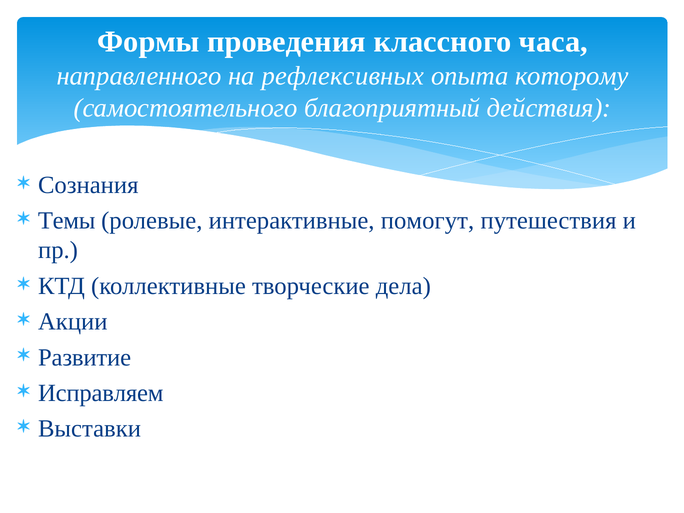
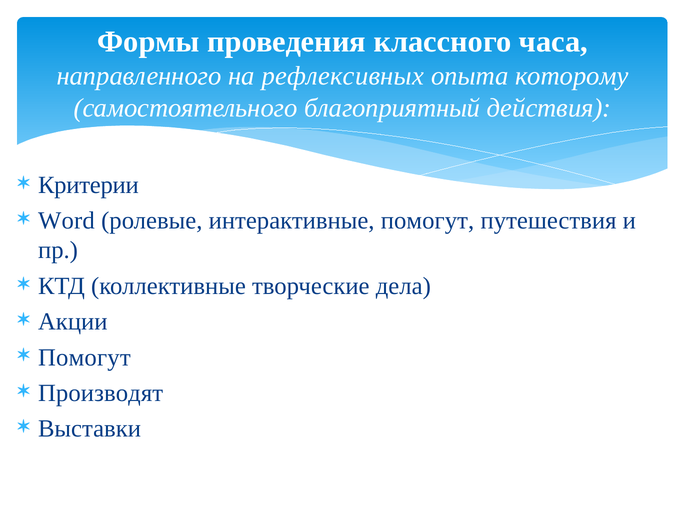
Сознания: Сознания -> Критерии
Темы: Темы -> Word
Развитие at (85, 357): Развитие -> Помогут
Исправляем: Исправляем -> Производят
